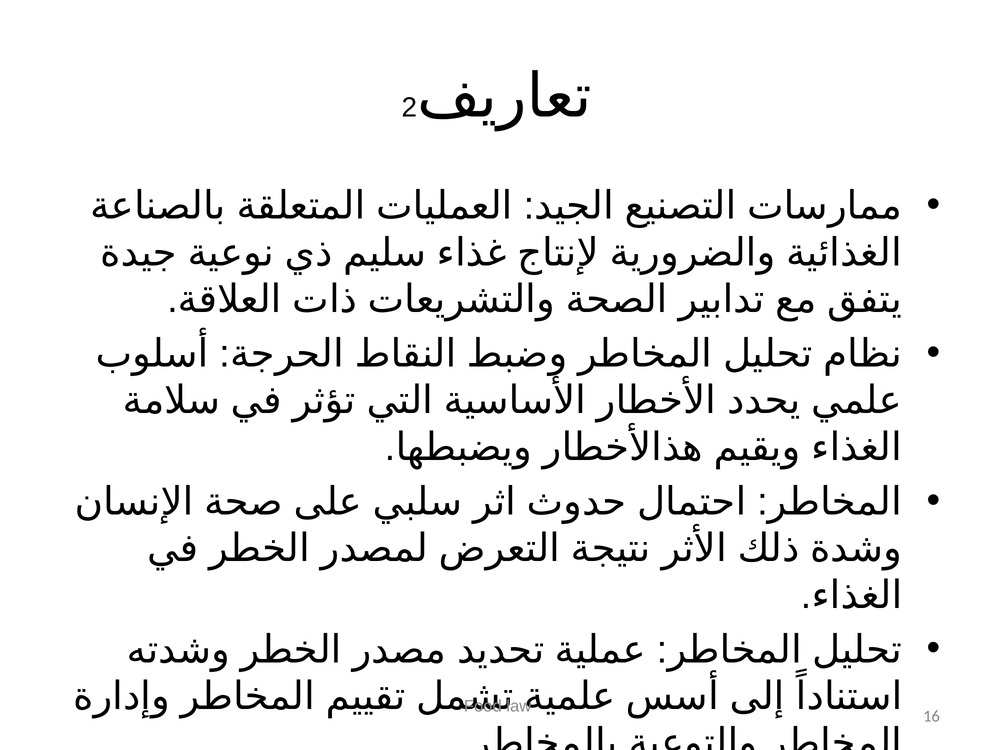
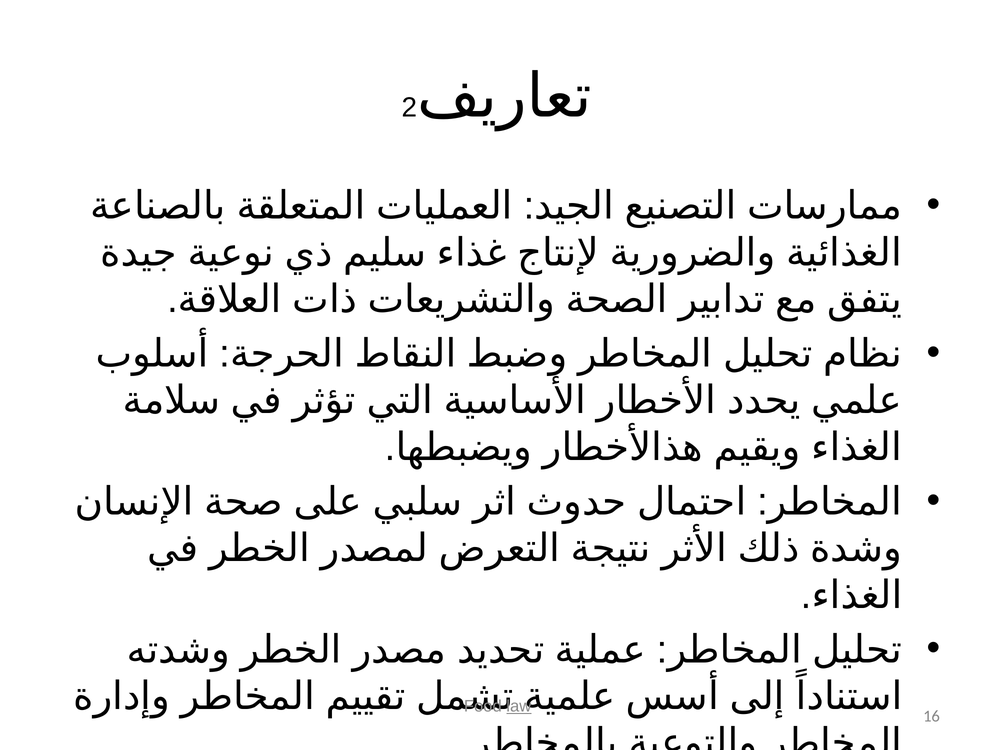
law underline: none -> present
